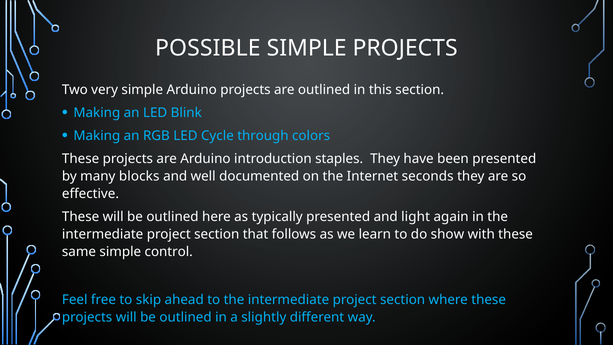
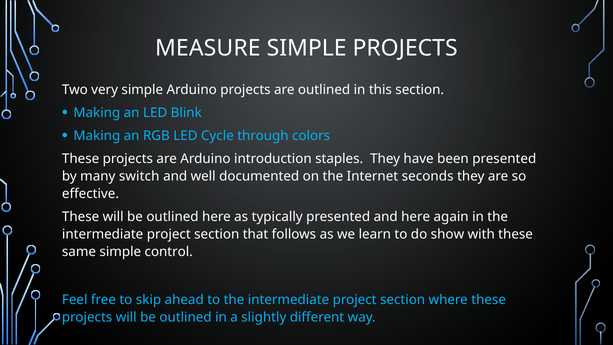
POSSIBLE: POSSIBLE -> MEASURE
blocks: blocks -> switch
and light: light -> here
